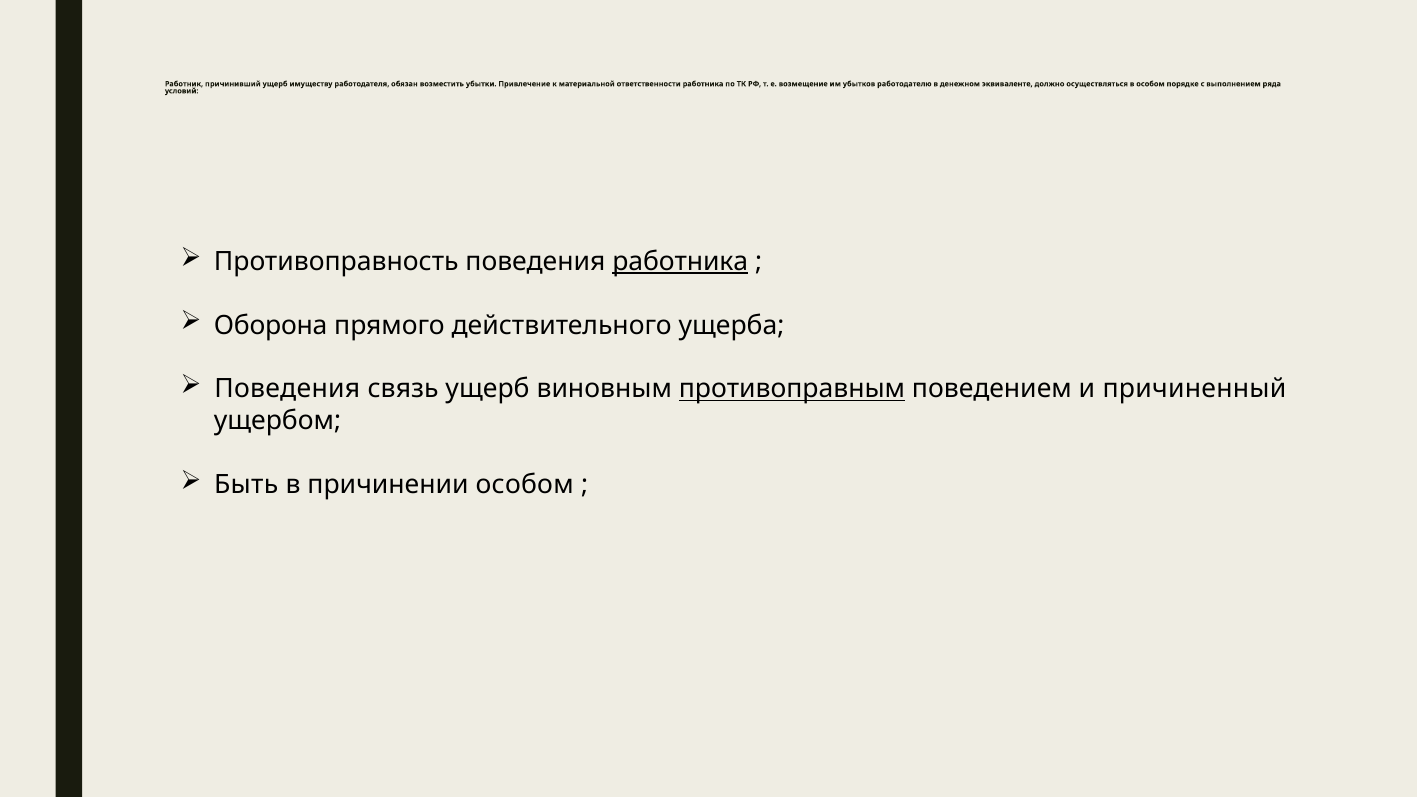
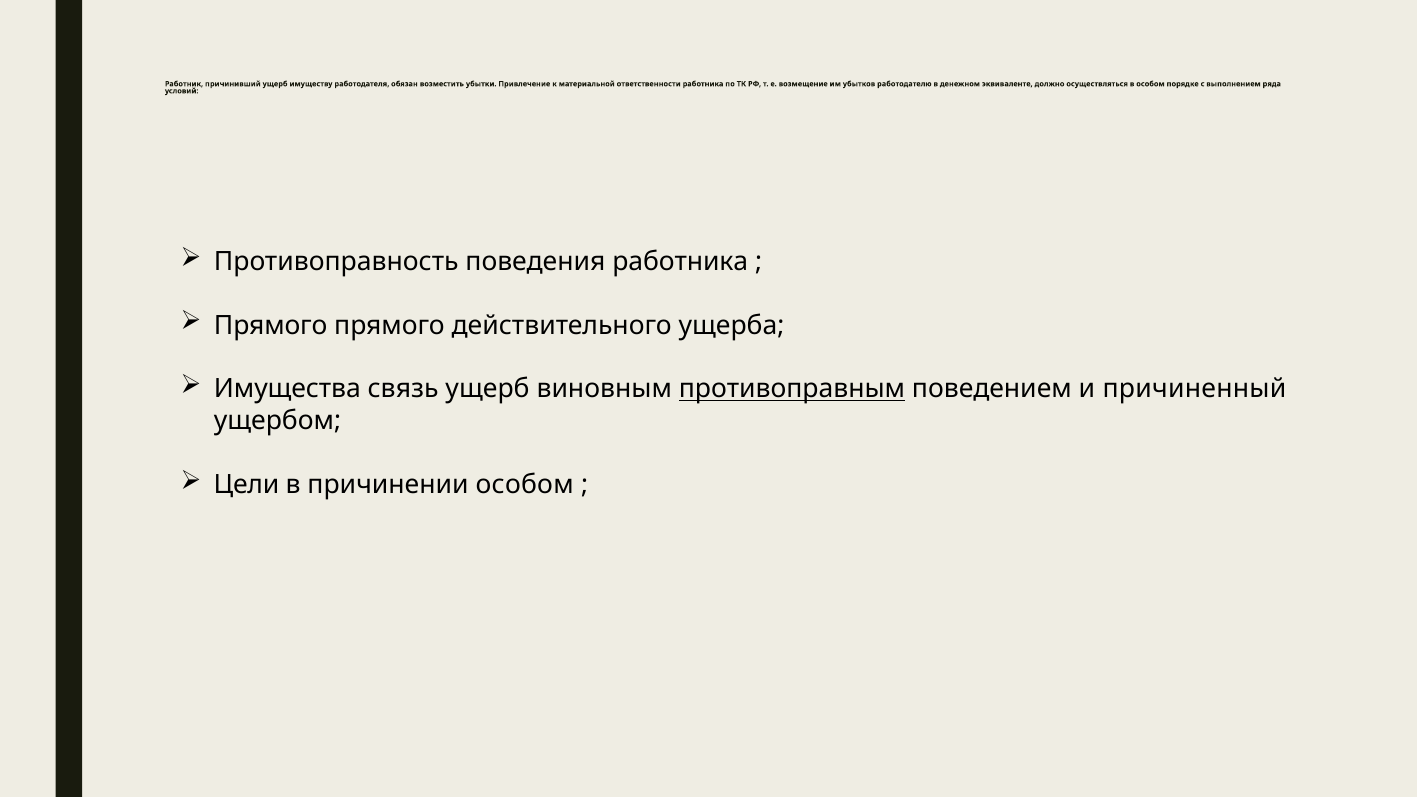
работника at (680, 262) underline: present -> none
Оборона at (271, 325): Оборона -> Прямого
Поведения at (287, 389): Поведения -> Имущества
Быть: Быть -> Цели
